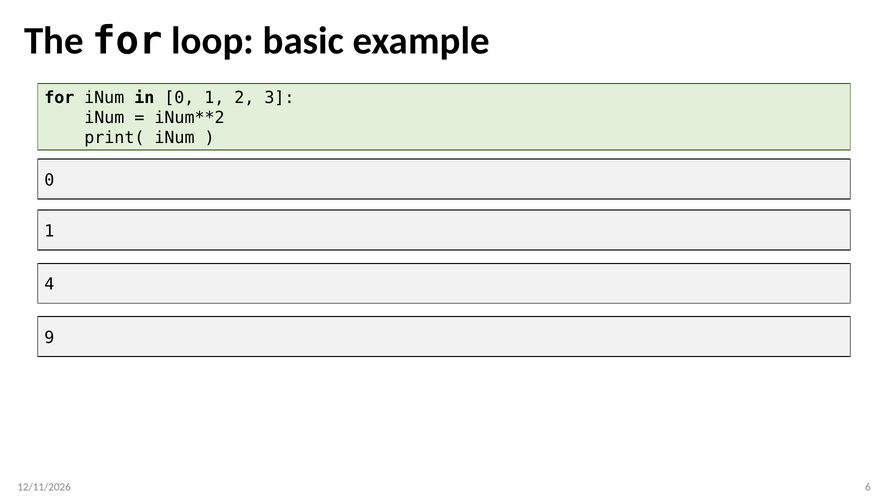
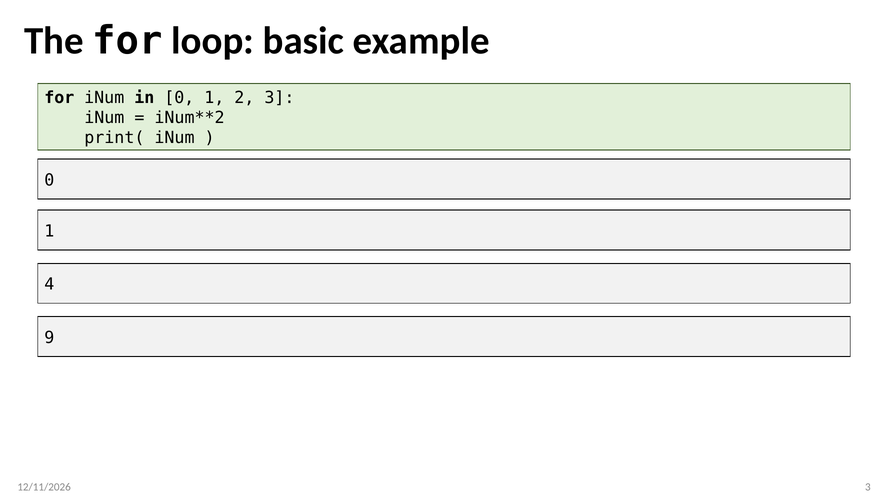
6 at (868, 487): 6 -> 3
